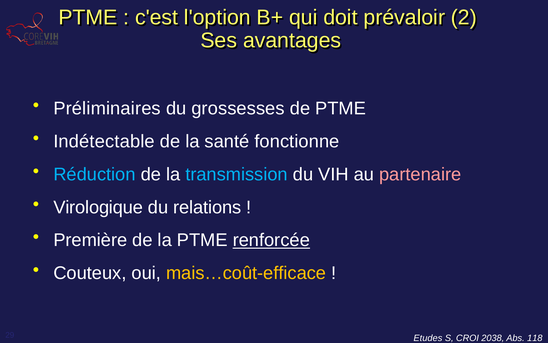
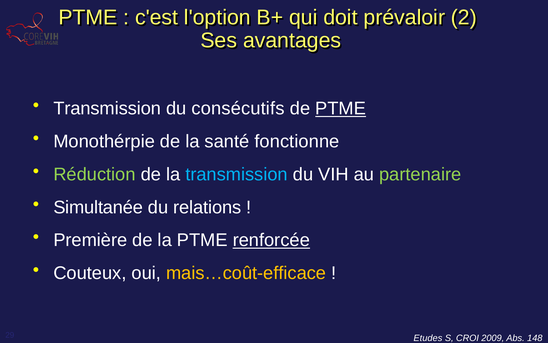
Préliminaires at (107, 108): Préliminaires -> Transmission
grossesses: grossesses -> consécutifs
PTME at (341, 108) underline: none -> present
Indétectable: Indétectable -> Monothérpie
Réduction colour: light blue -> light green
partenaire colour: pink -> light green
Virologique: Virologique -> Simultanée
2038: 2038 -> 2009
118: 118 -> 148
